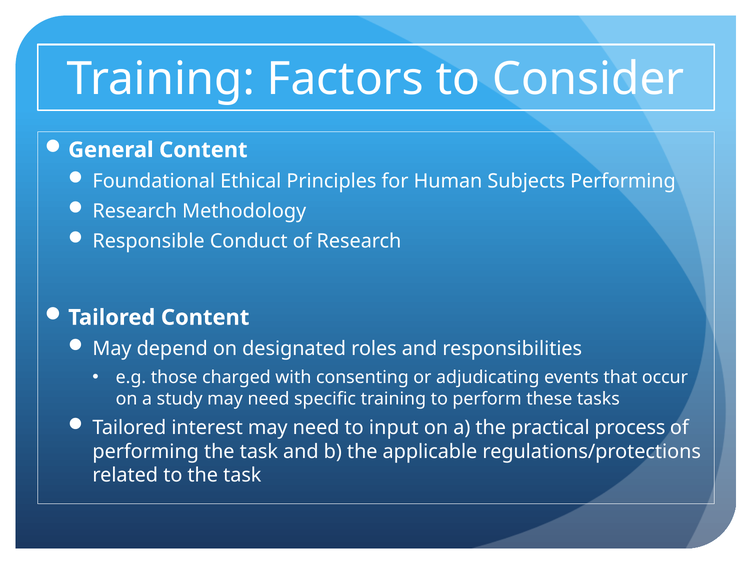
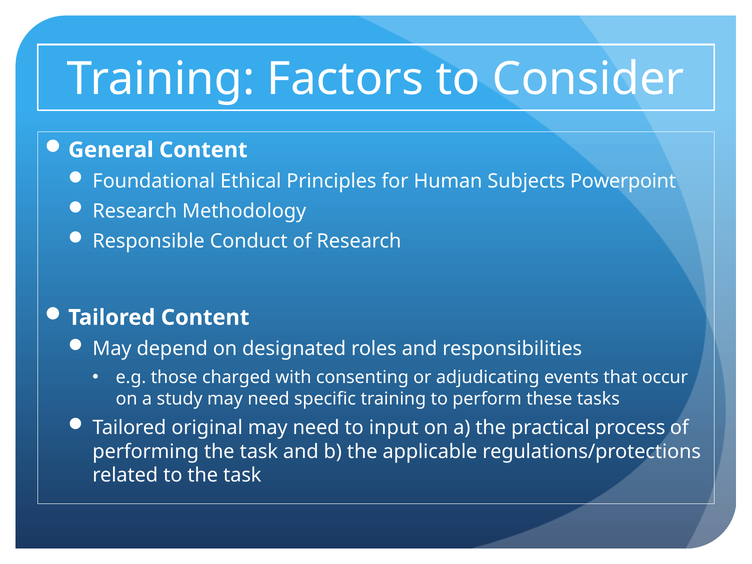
Subjects Performing: Performing -> Powerpoint
interest: interest -> original
